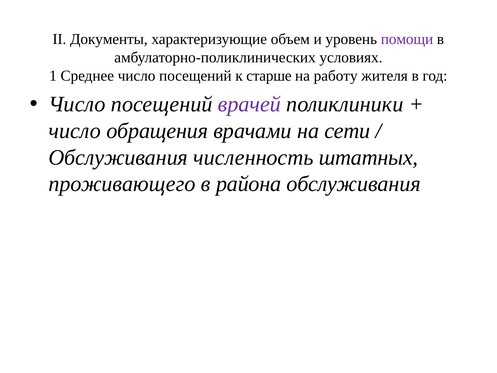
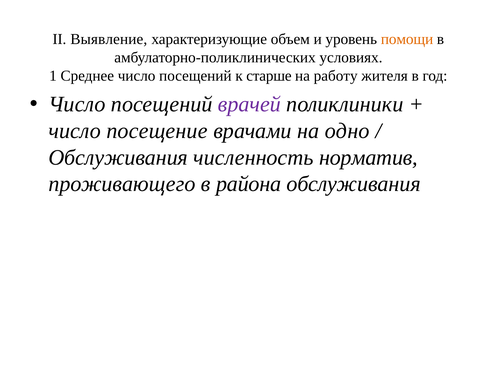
Документы: Документы -> Выявление
помощи colour: purple -> orange
обращения: обращения -> посещение
сети: сети -> одно
штатных: штатных -> норматив
